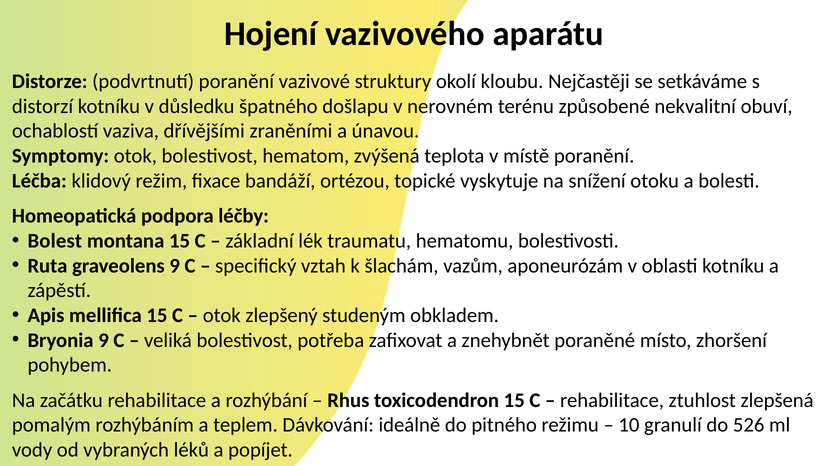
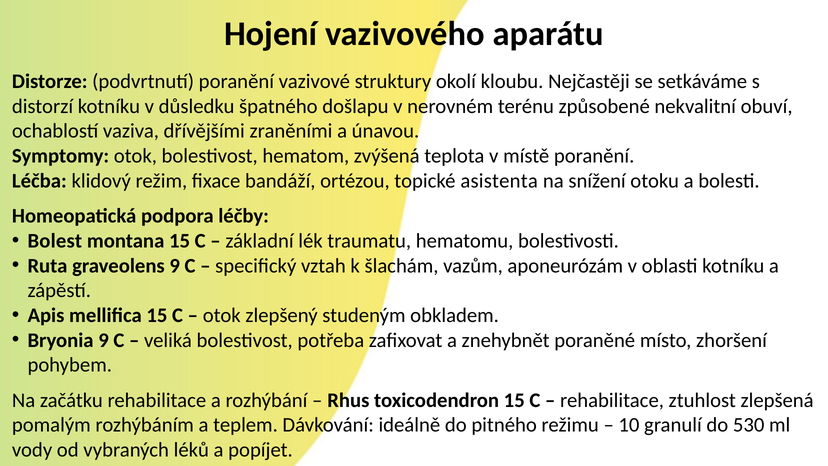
vyskytuje: vyskytuje -> asistenta
526: 526 -> 530
